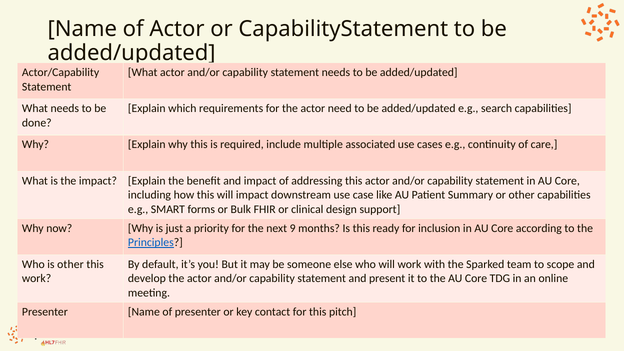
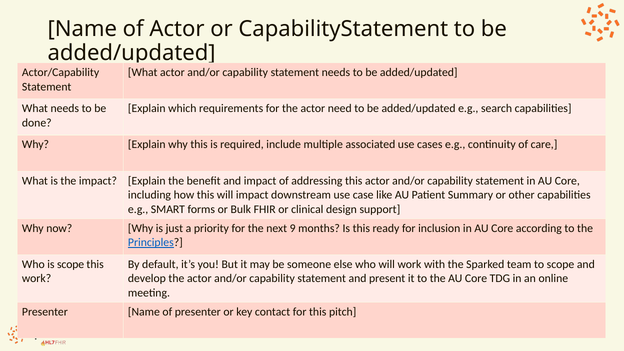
is other: other -> scope
